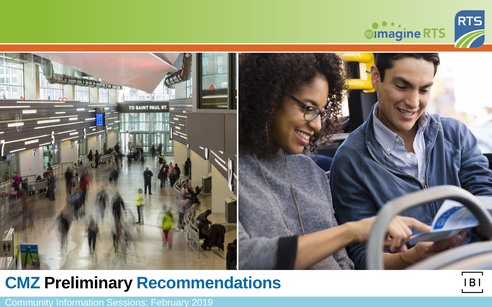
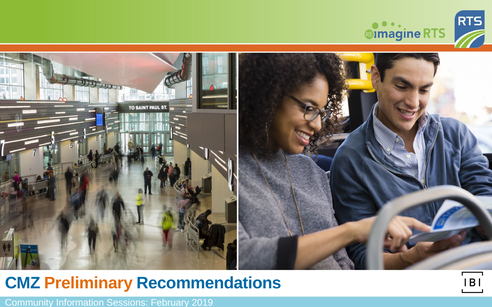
Preliminary colour: black -> orange
